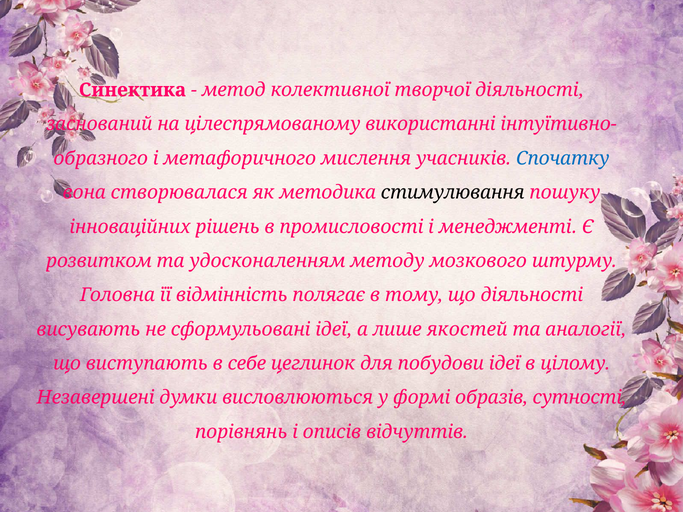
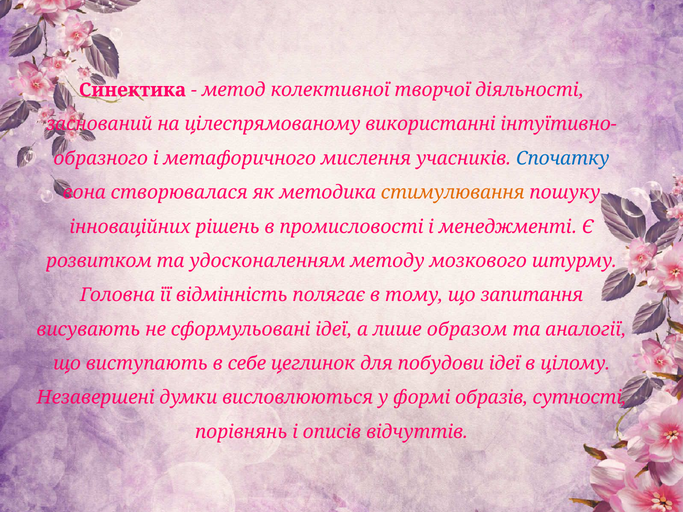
стимулювання colour: black -> orange
що діяльності: діяльності -> запитання
якостей: якостей -> образом
